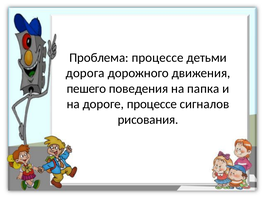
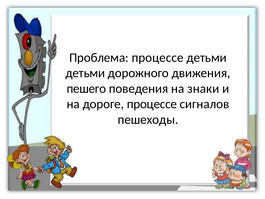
дорога at (85, 73): дорога -> детьми
папка: папка -> знаки
рисования: рисования -> пешеходы
